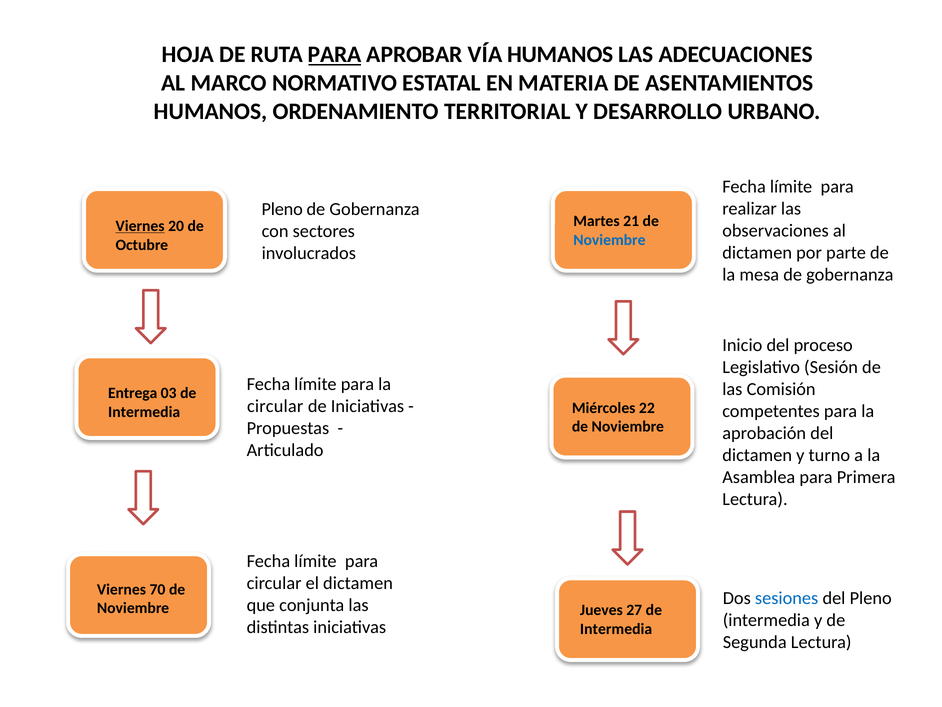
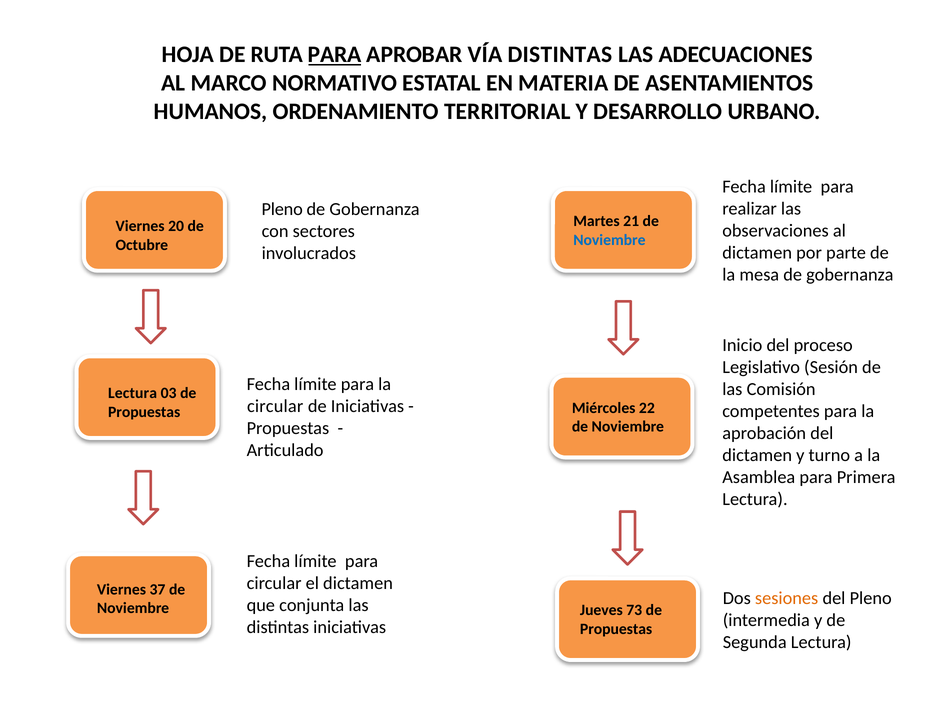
VÍA HUMANOS: HUMANOS -> DISTINTAS
Viernes at (140, 226) underline: present -> none
Entrega at (133, 393): Entrega -> Lectura
Intermedia at (144, 412): Intermedia -> Propuestas
70: 70 -> 37
sesiones colour: blue -> orange
27: 27 -> 73
Intermedia at (616, 629): Intermedia -> Propuestas
